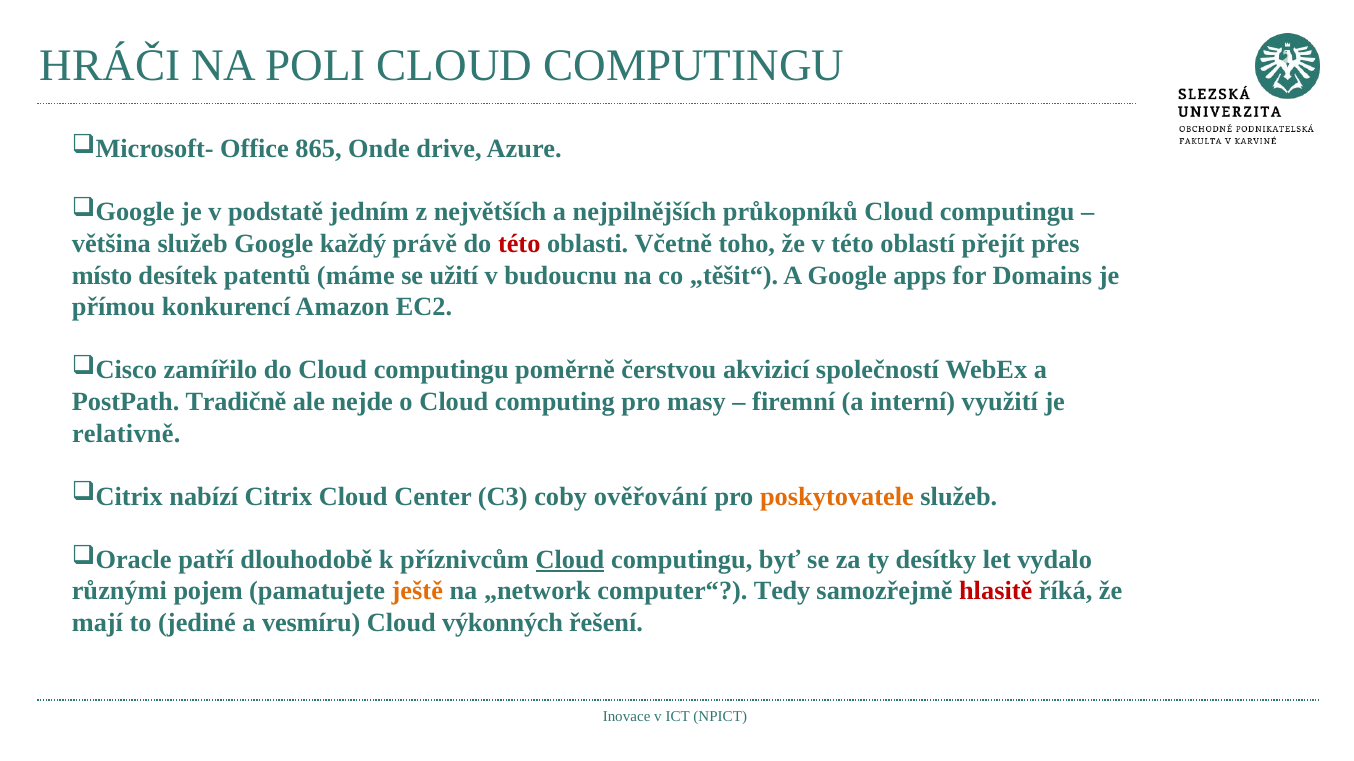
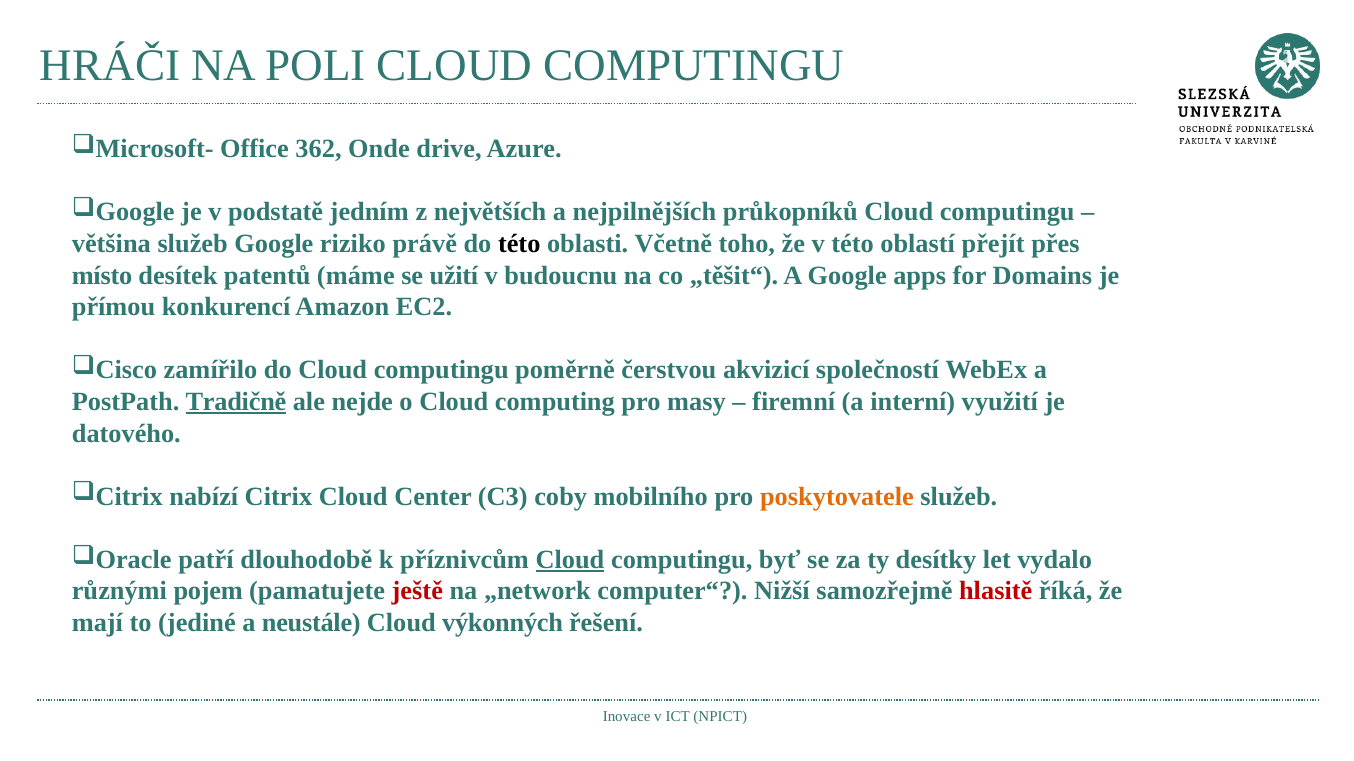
865: 865 -> 362
každý: každý -> riziko
této at (519, 244) colour: red -> black
Tradičně underline: none -> present
relativně: relativně -> datového
ověřování: ověřování -> mobilního
ještě colour: orange -> red
Tedy: Tedy -> Nižší
vesmíru: vesmíru -> neustále
